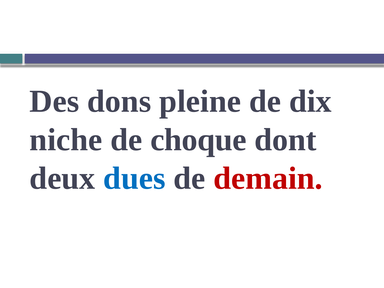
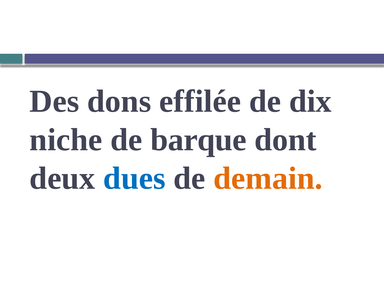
pleine: pleine -> effilée
choque: choque -> barque
demain colour: red -> orange
